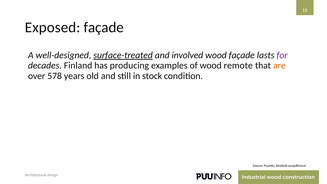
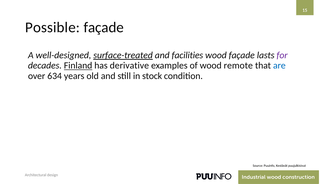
Exposed: Exposed -> Possible
involved: involved -> facilities
Finland underline: none -> present
producing: producing -> derivative
are colour: orange -> blue
578: 578 -> 634
